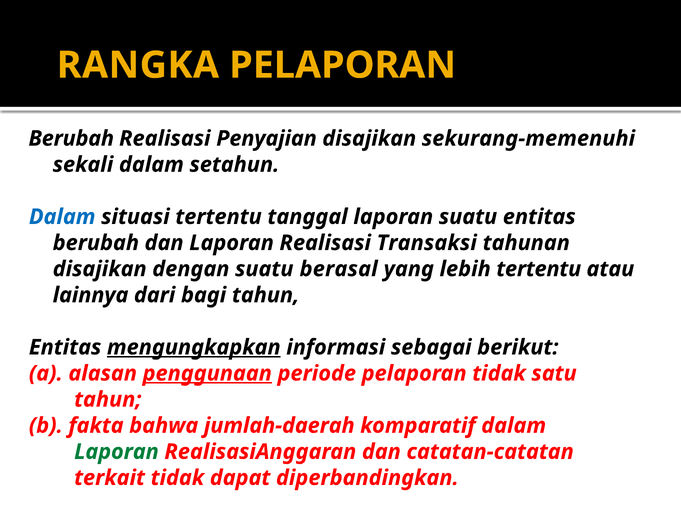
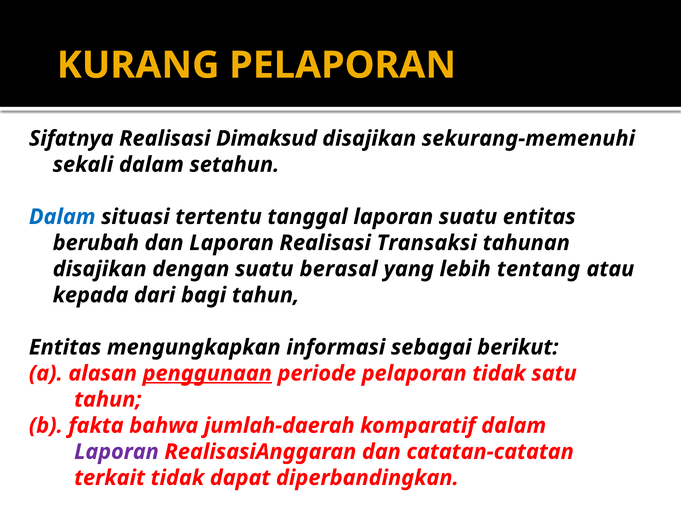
RANGKA: RANGKA -> KURANG
Berubah at (71, 138): Berubah -> Sifatnya
Penyajian: Penyajian -> Dimaksud
lebih tertentu: tertentu -> tentang
lainnya: lainnya -> kepada
mengungkapkan underline: present -> none
Laporan at (116, 451) colour: green -> purple
